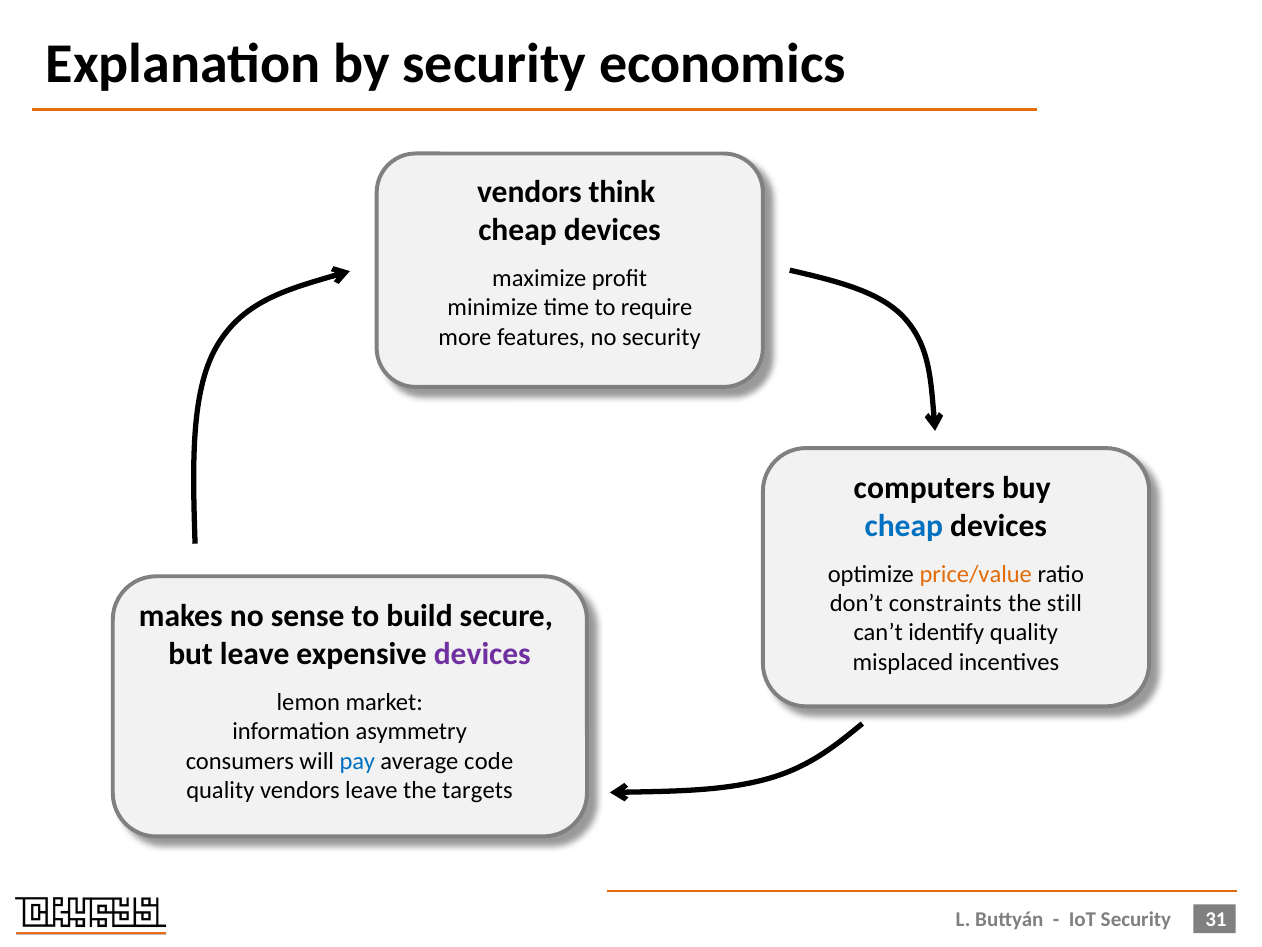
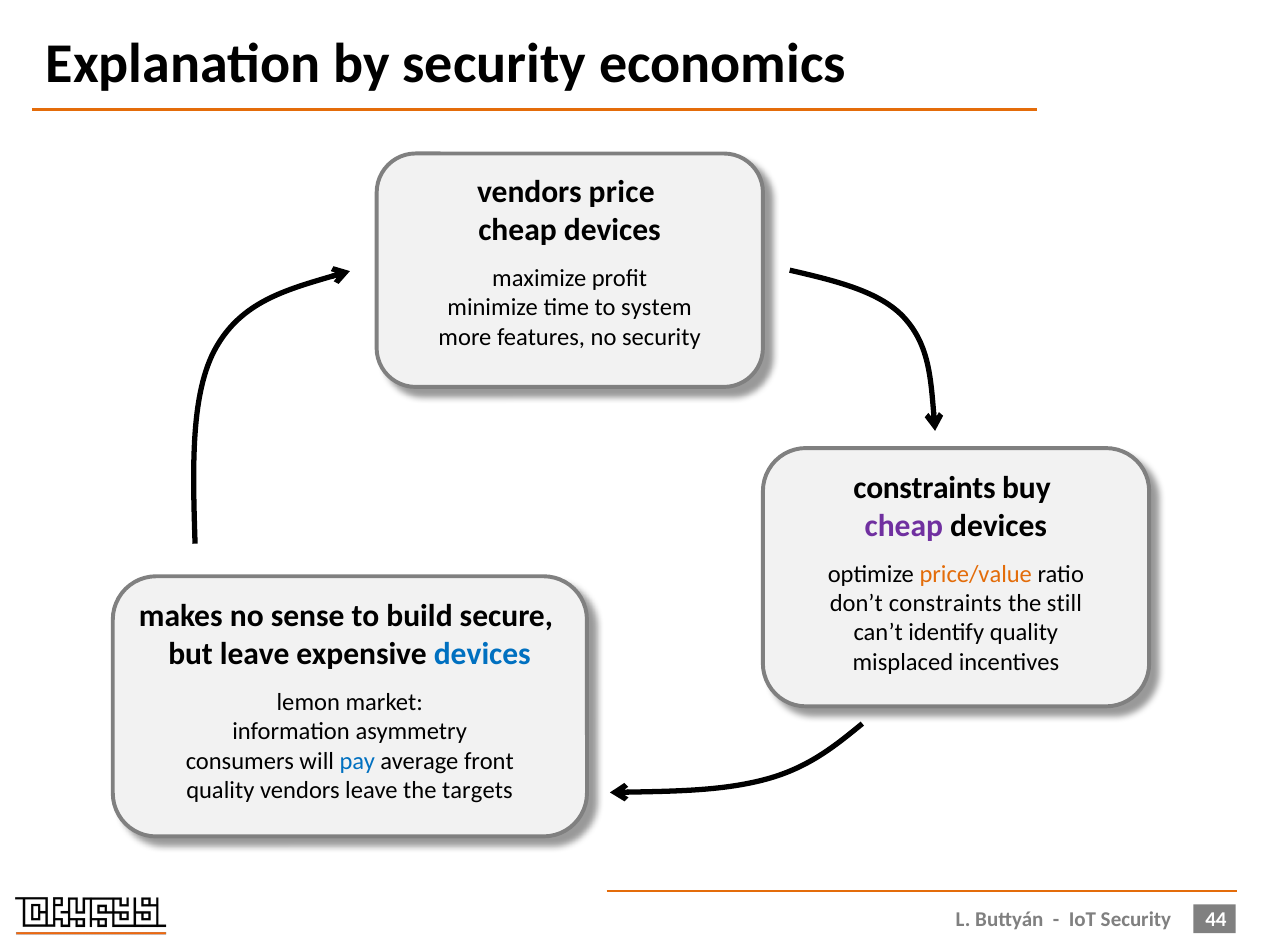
think: think -> price
require: require -> system
computers at (924, 488): computers -> constraints
cheap at (904, 526) colour: blue -> purple
devices at (482, 654) colour: purple -> blue
code: code -> front
31: 31 -> 44
